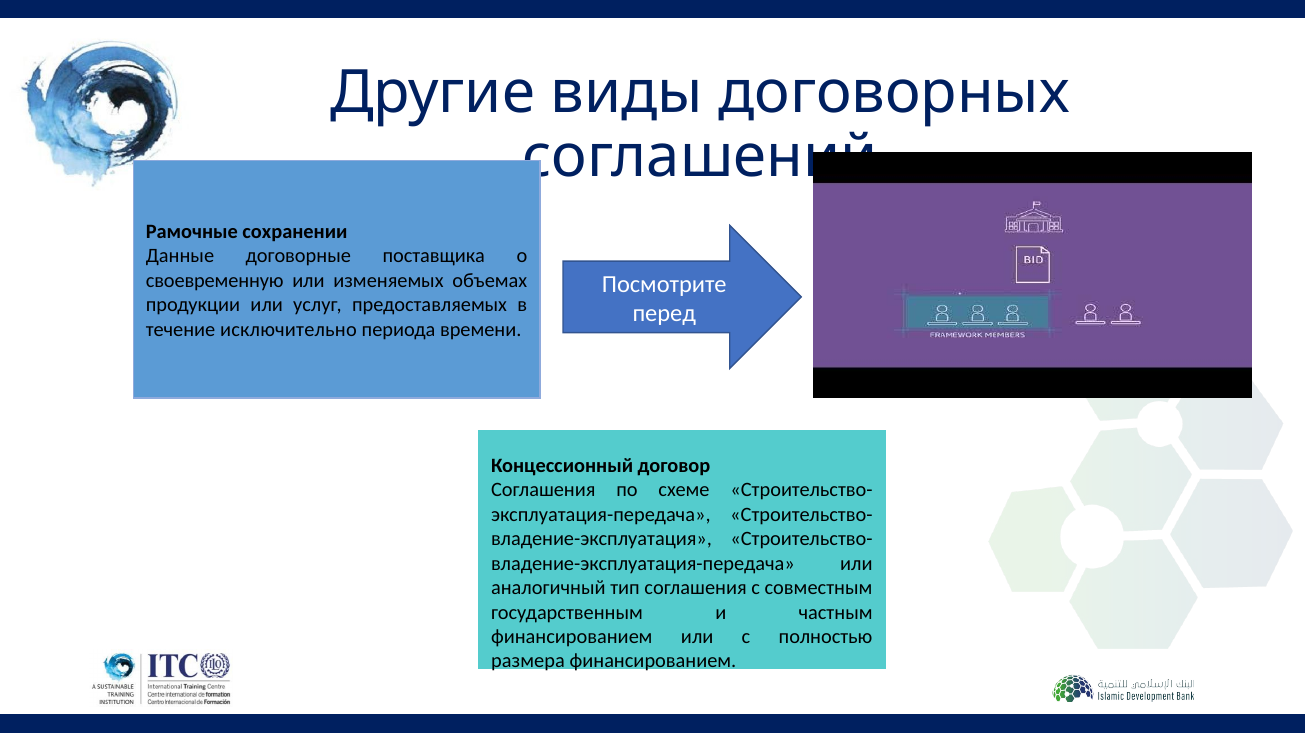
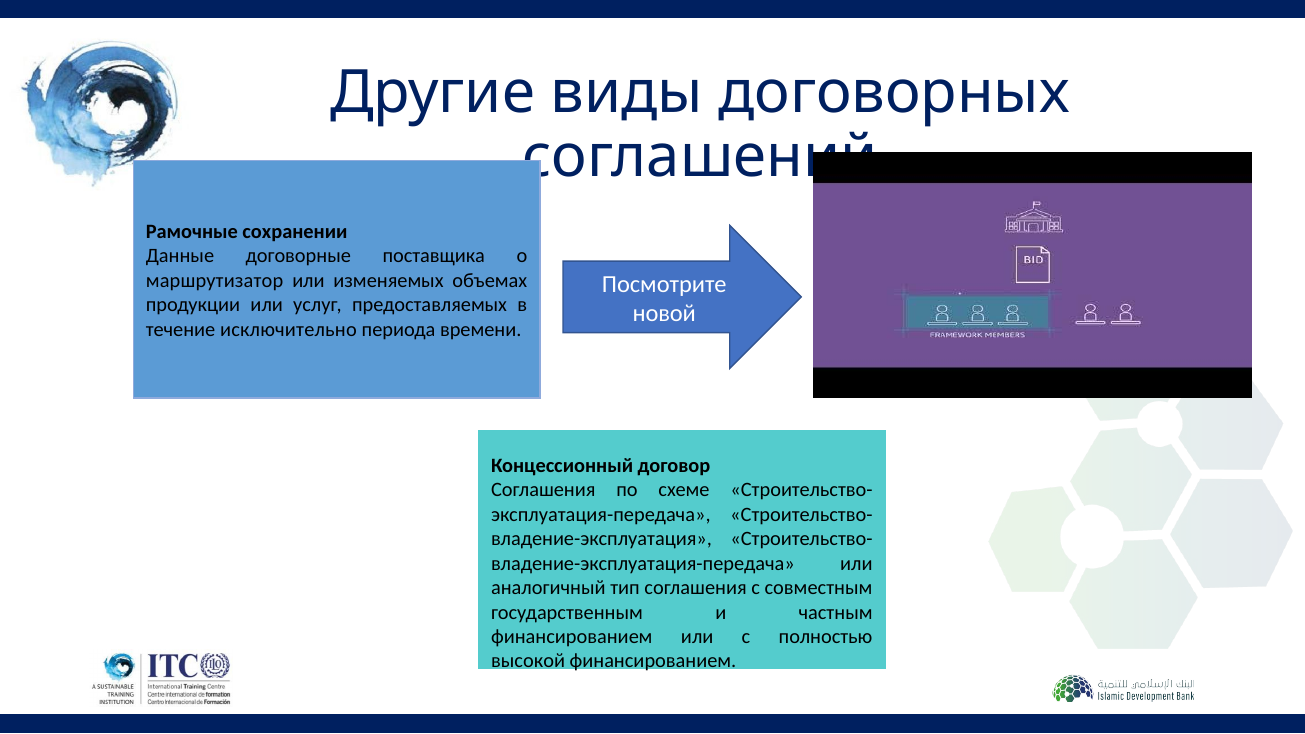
своевременную: своевременную -> маршрутизатор
перед: перед -> новой
размера: размера -> высокой
